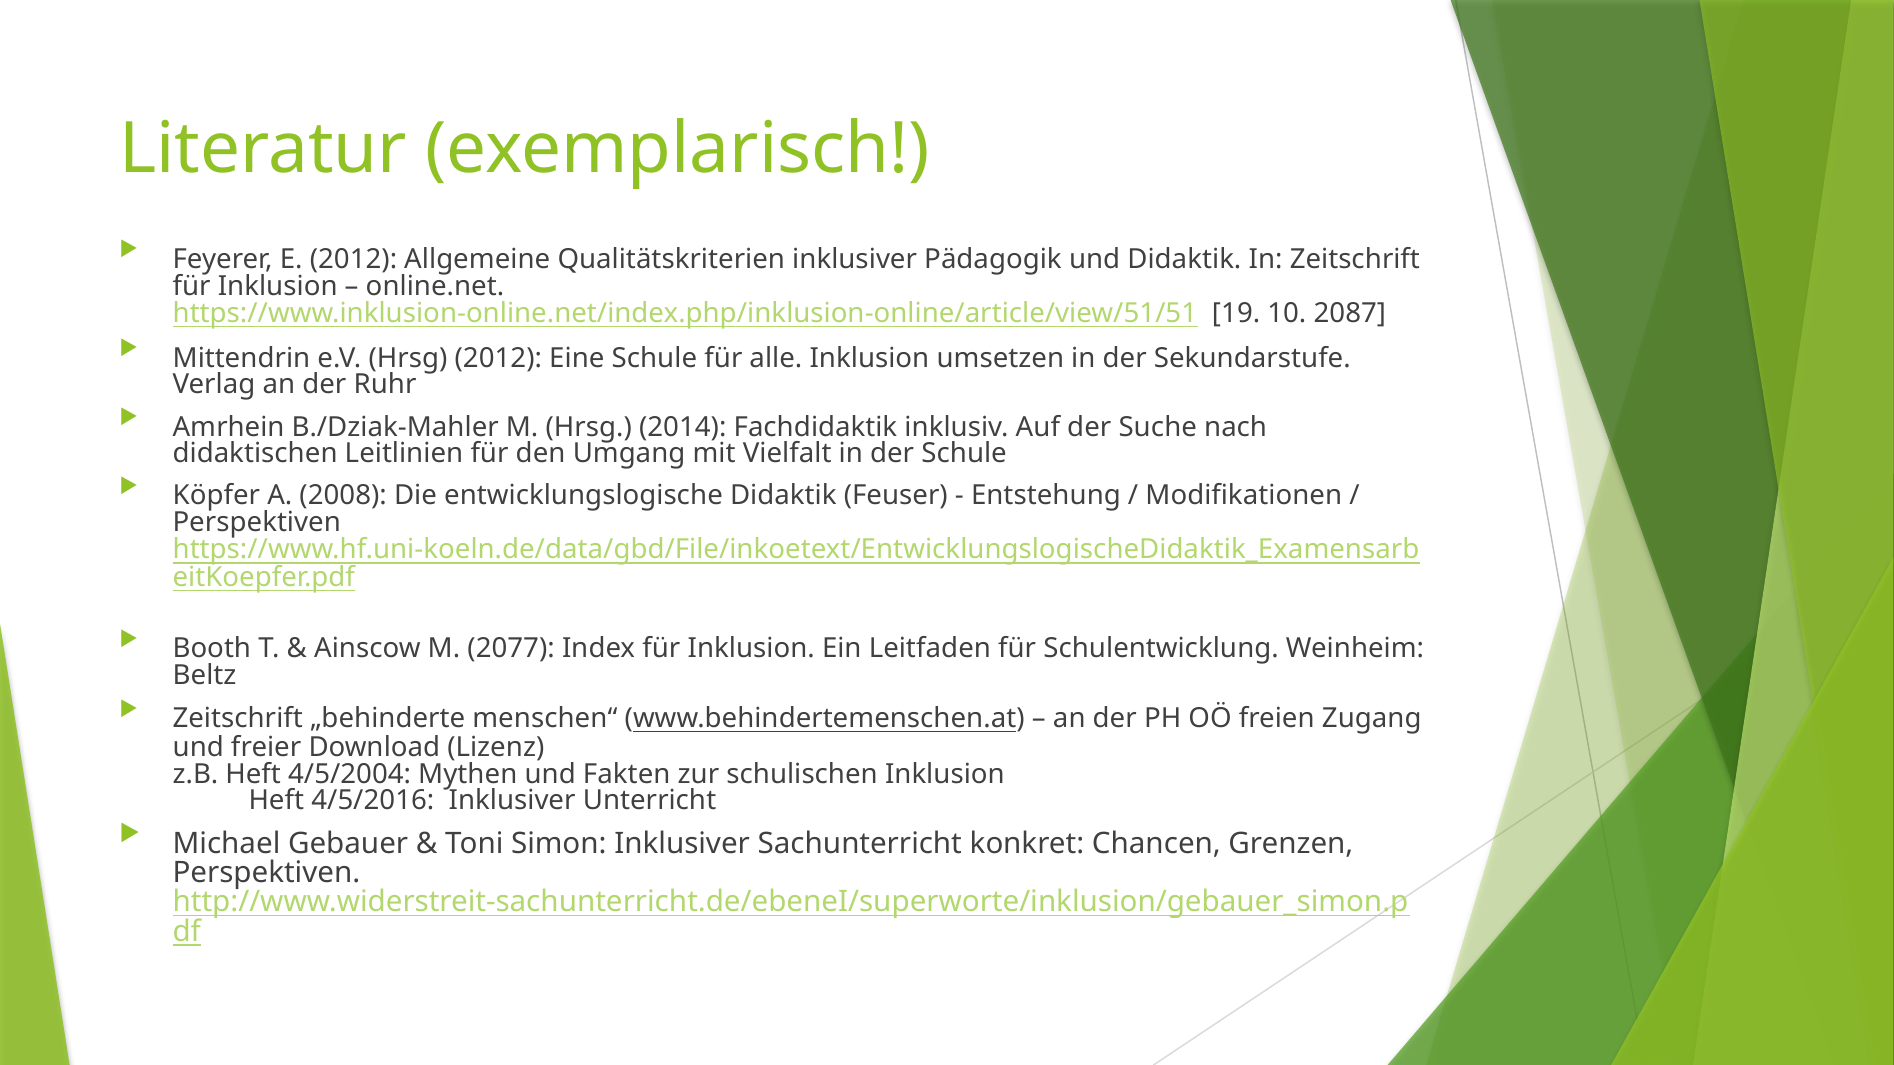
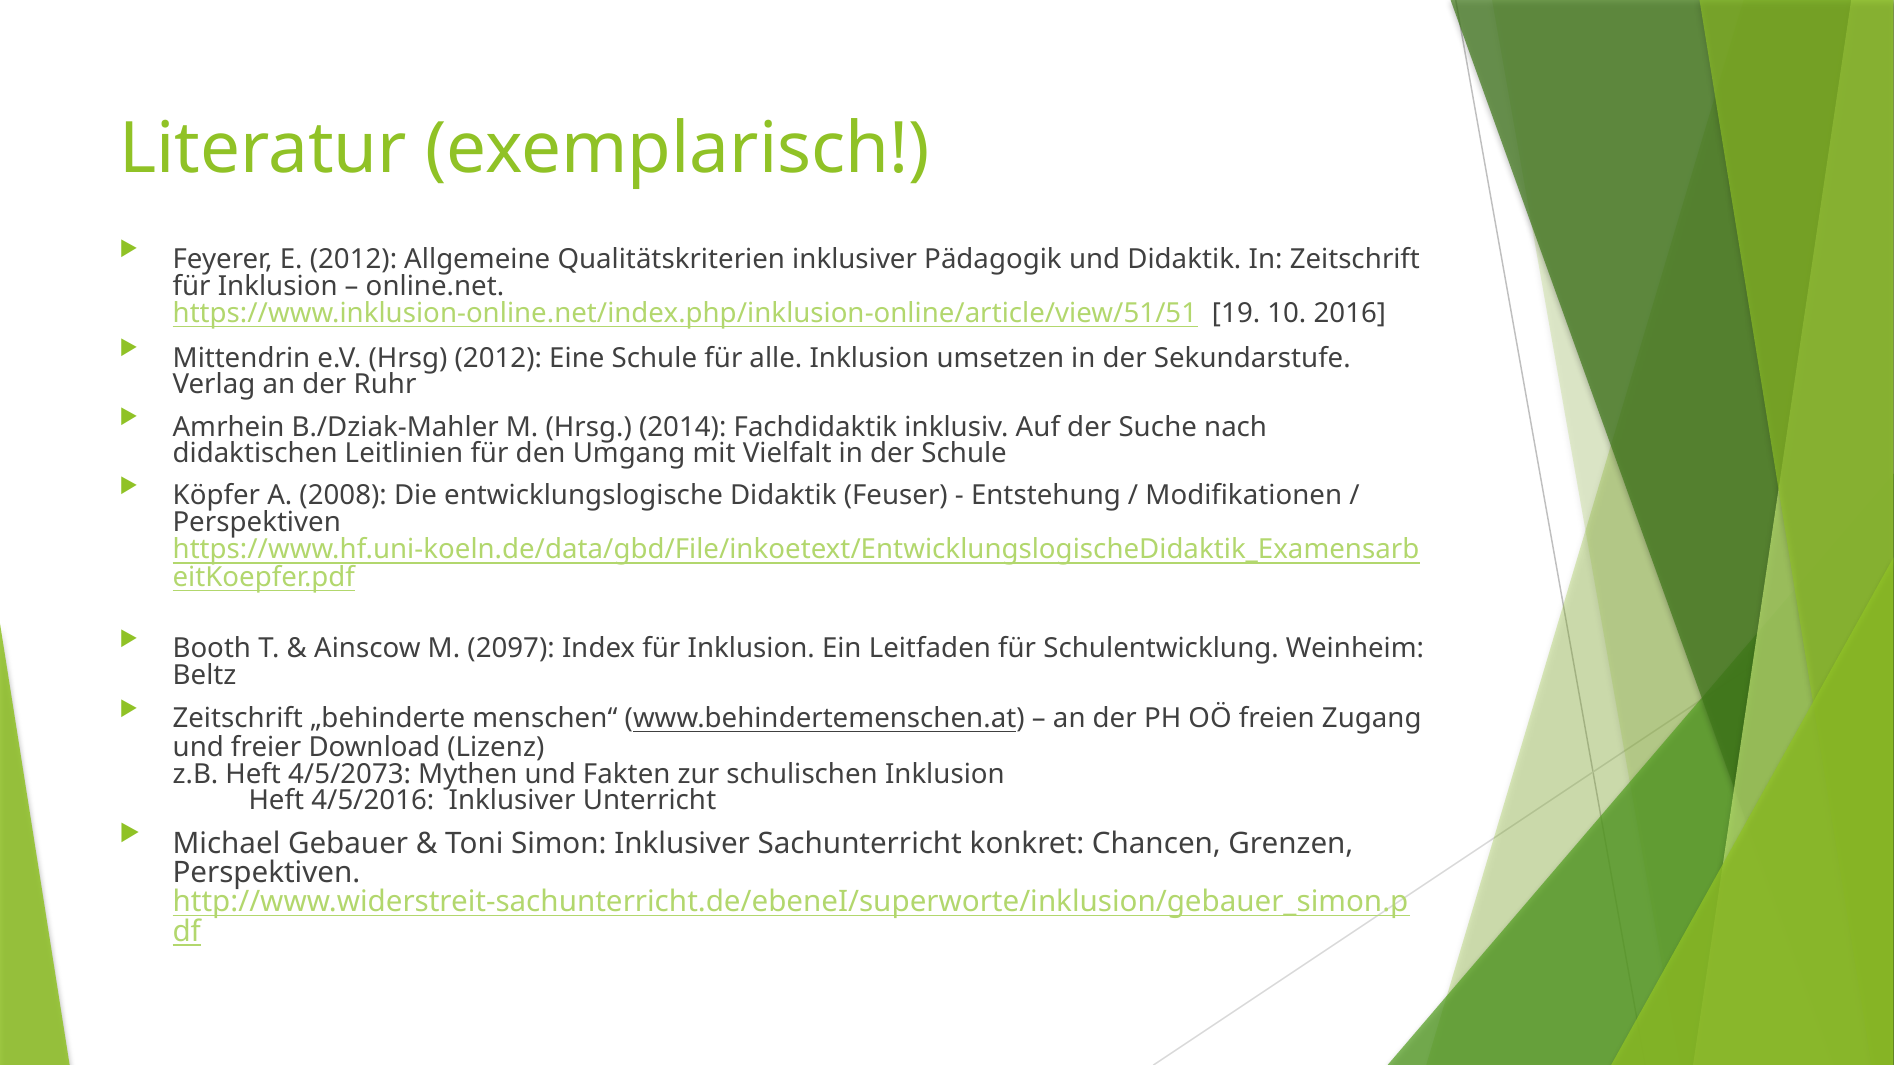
2087: 2087 -> 2016
2077: 2077 -> 2097
4/5/2004: 4/5/2004 -> 4/5/2073
